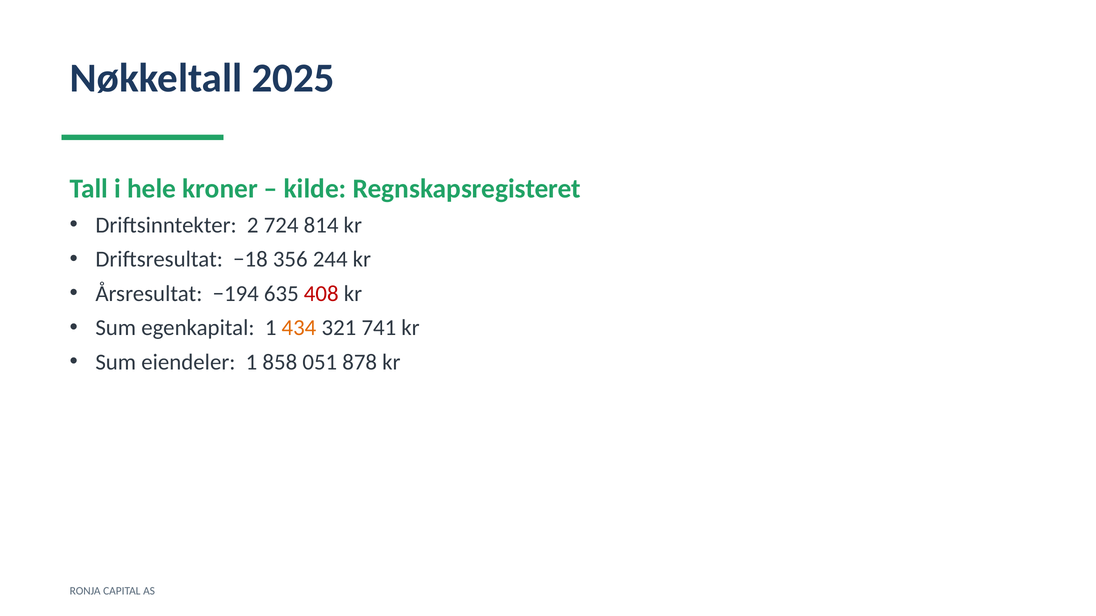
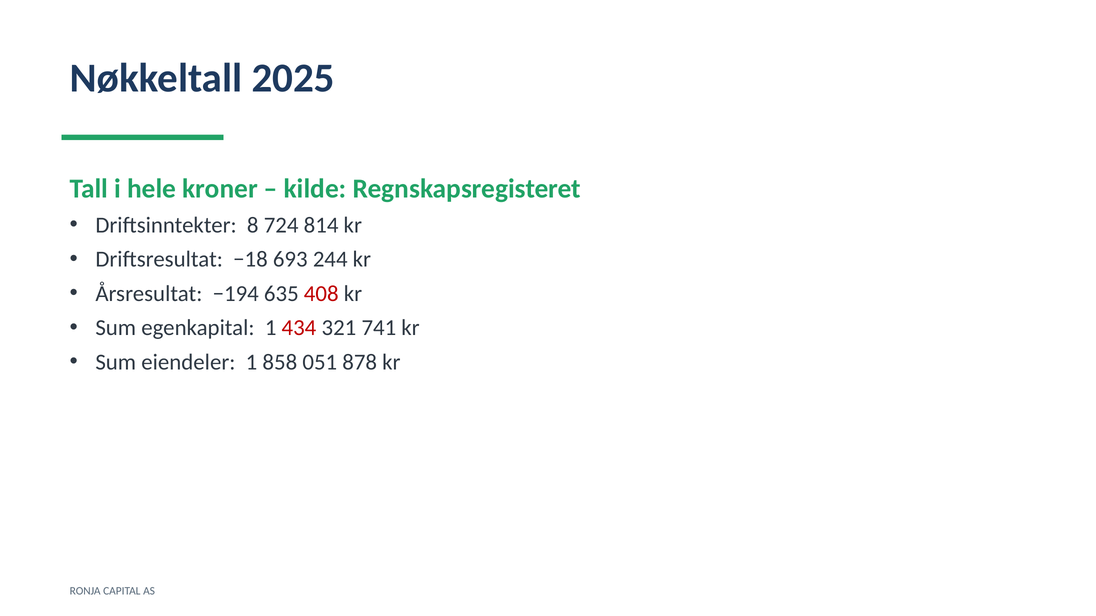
2: 2 -> 8
356: 356 -> 693
434 colour: orange -> red
